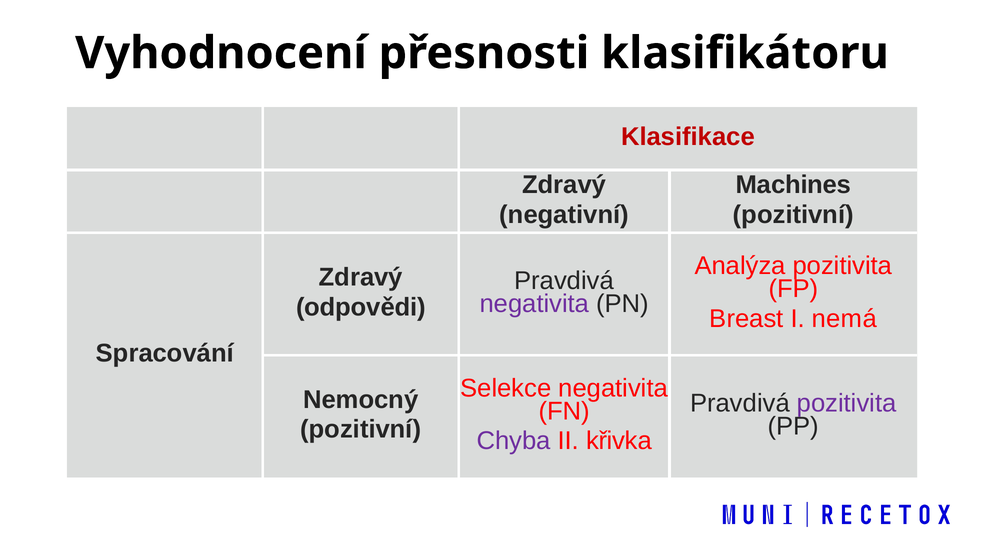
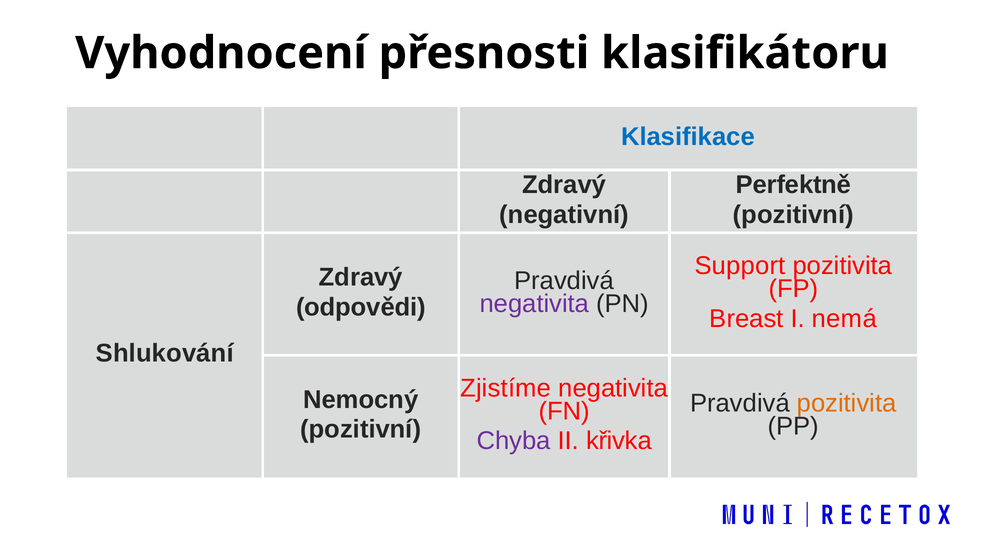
Klasifikace colour: red -> blue
Machines: Machines -> Perfektně
Analýza: Analýza -> Support
Spracování: Spracování -> Shlukování
Selekce: Selekce -> Zjistíme
pozitivita at (847, 403) colour: purple -> orange
